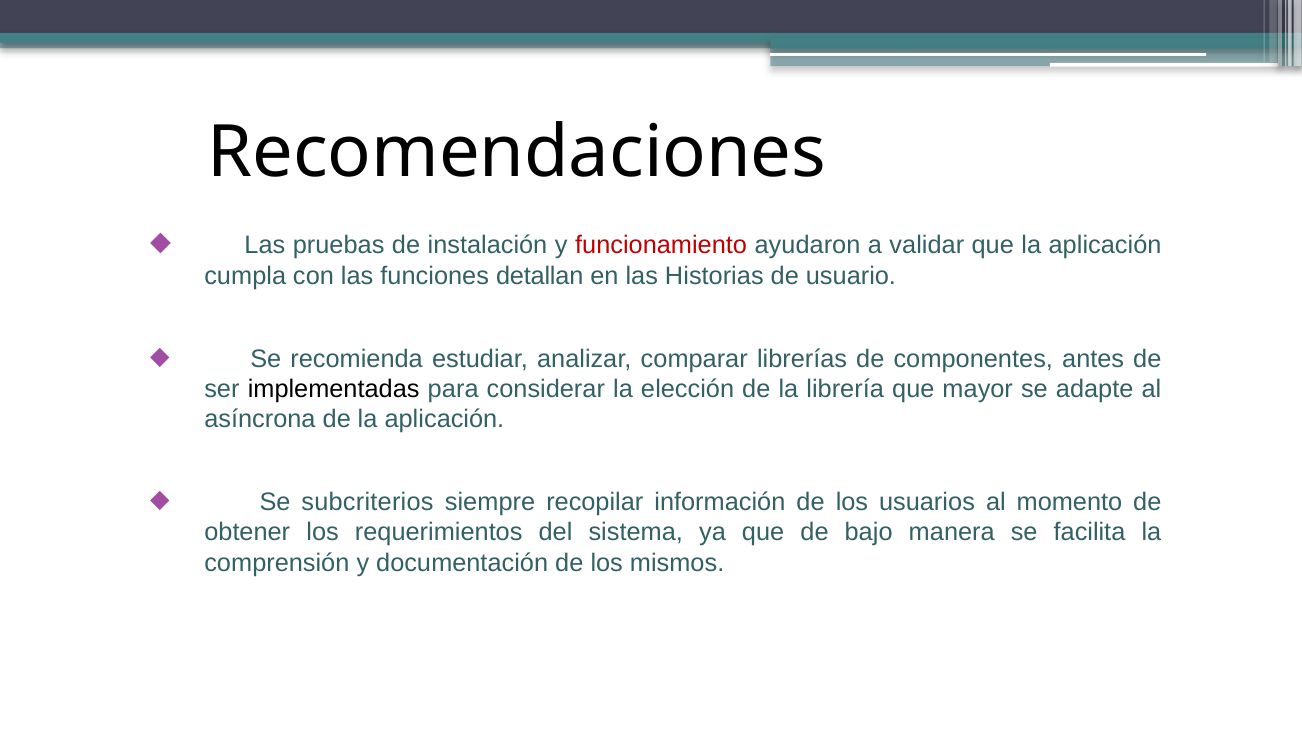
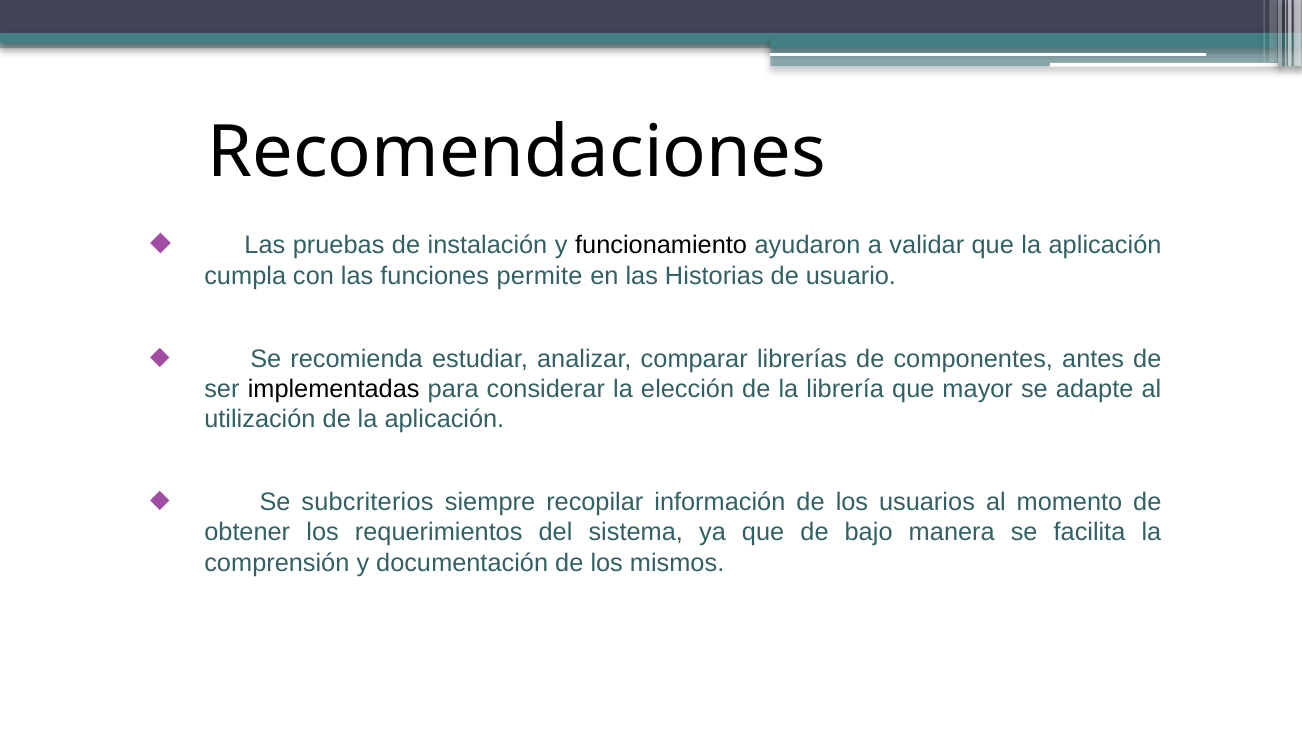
funcionamiento colour: red -> black
detallan: detallan -> permite
asíncrona: asíncrona -> utilización
